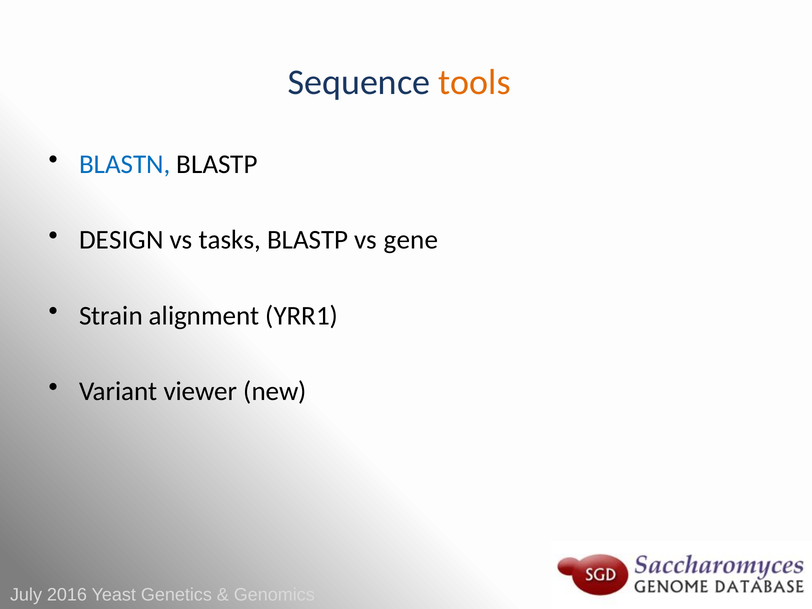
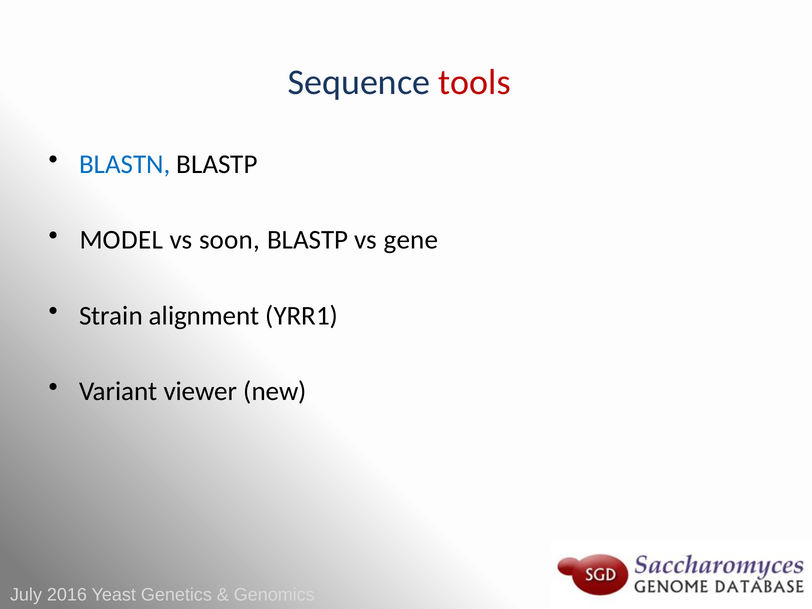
tools colour: orange -> red
DESIGN: DESIGN -> MODEL
tasks: tasks -> soon
